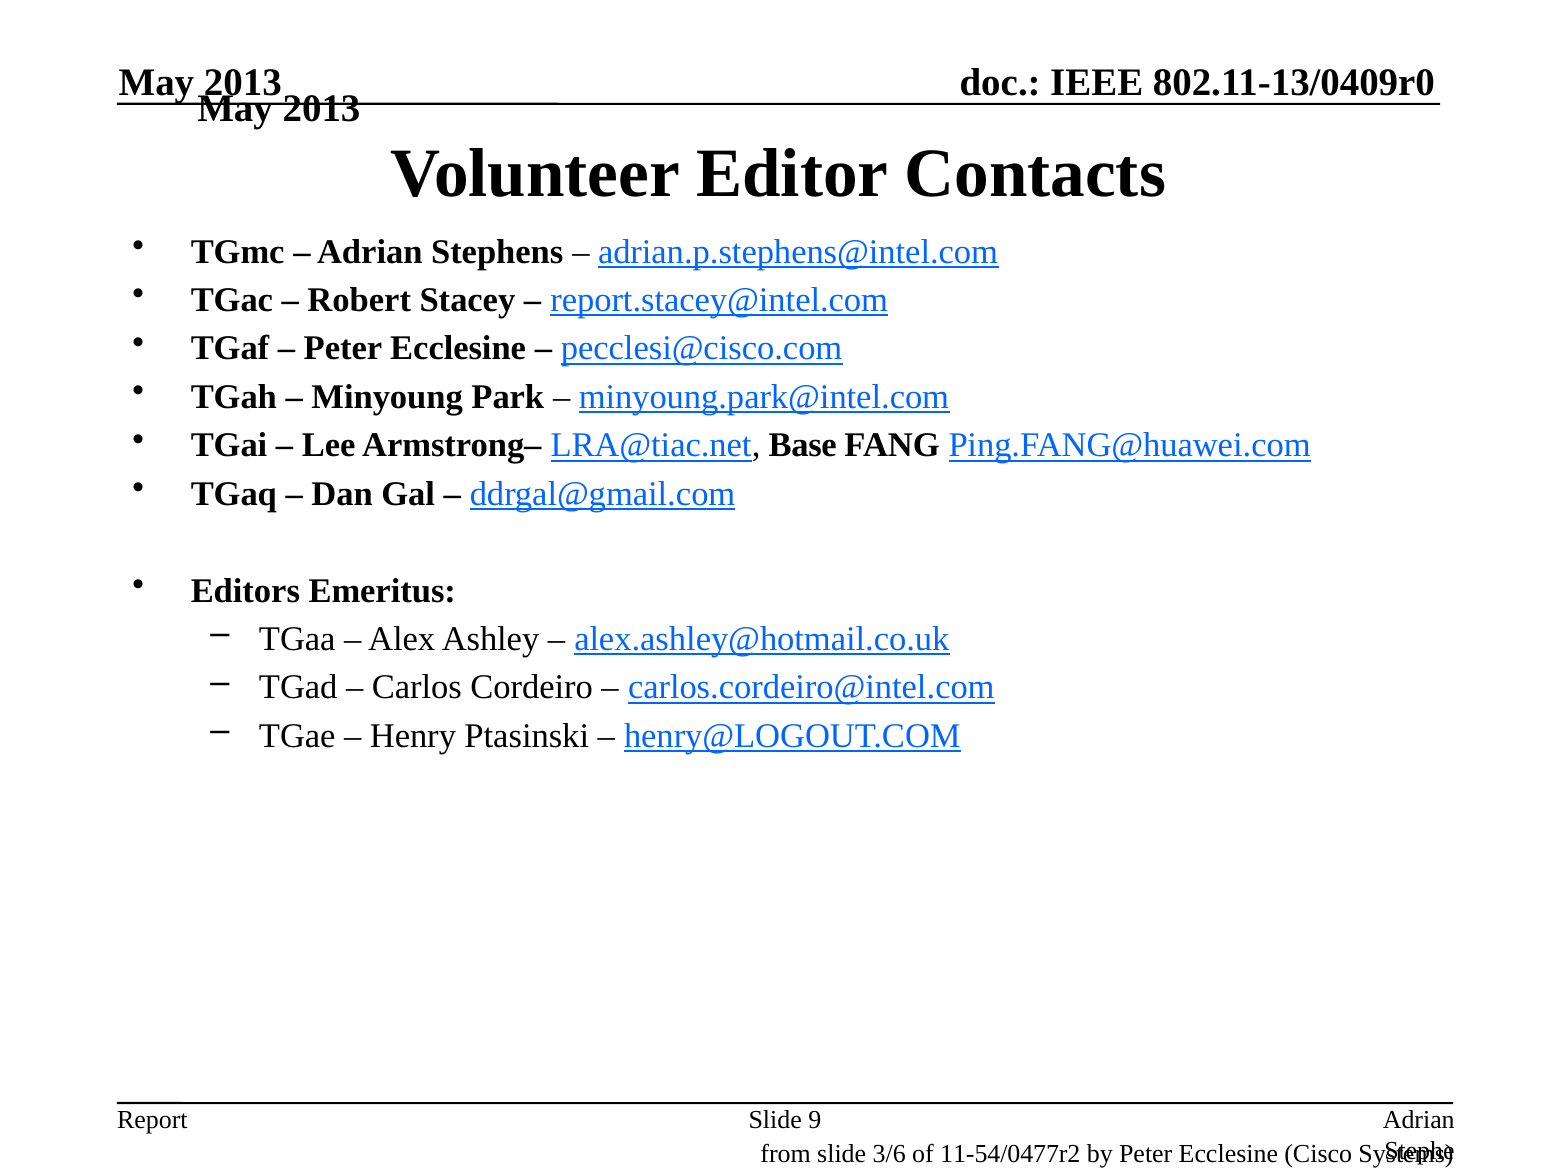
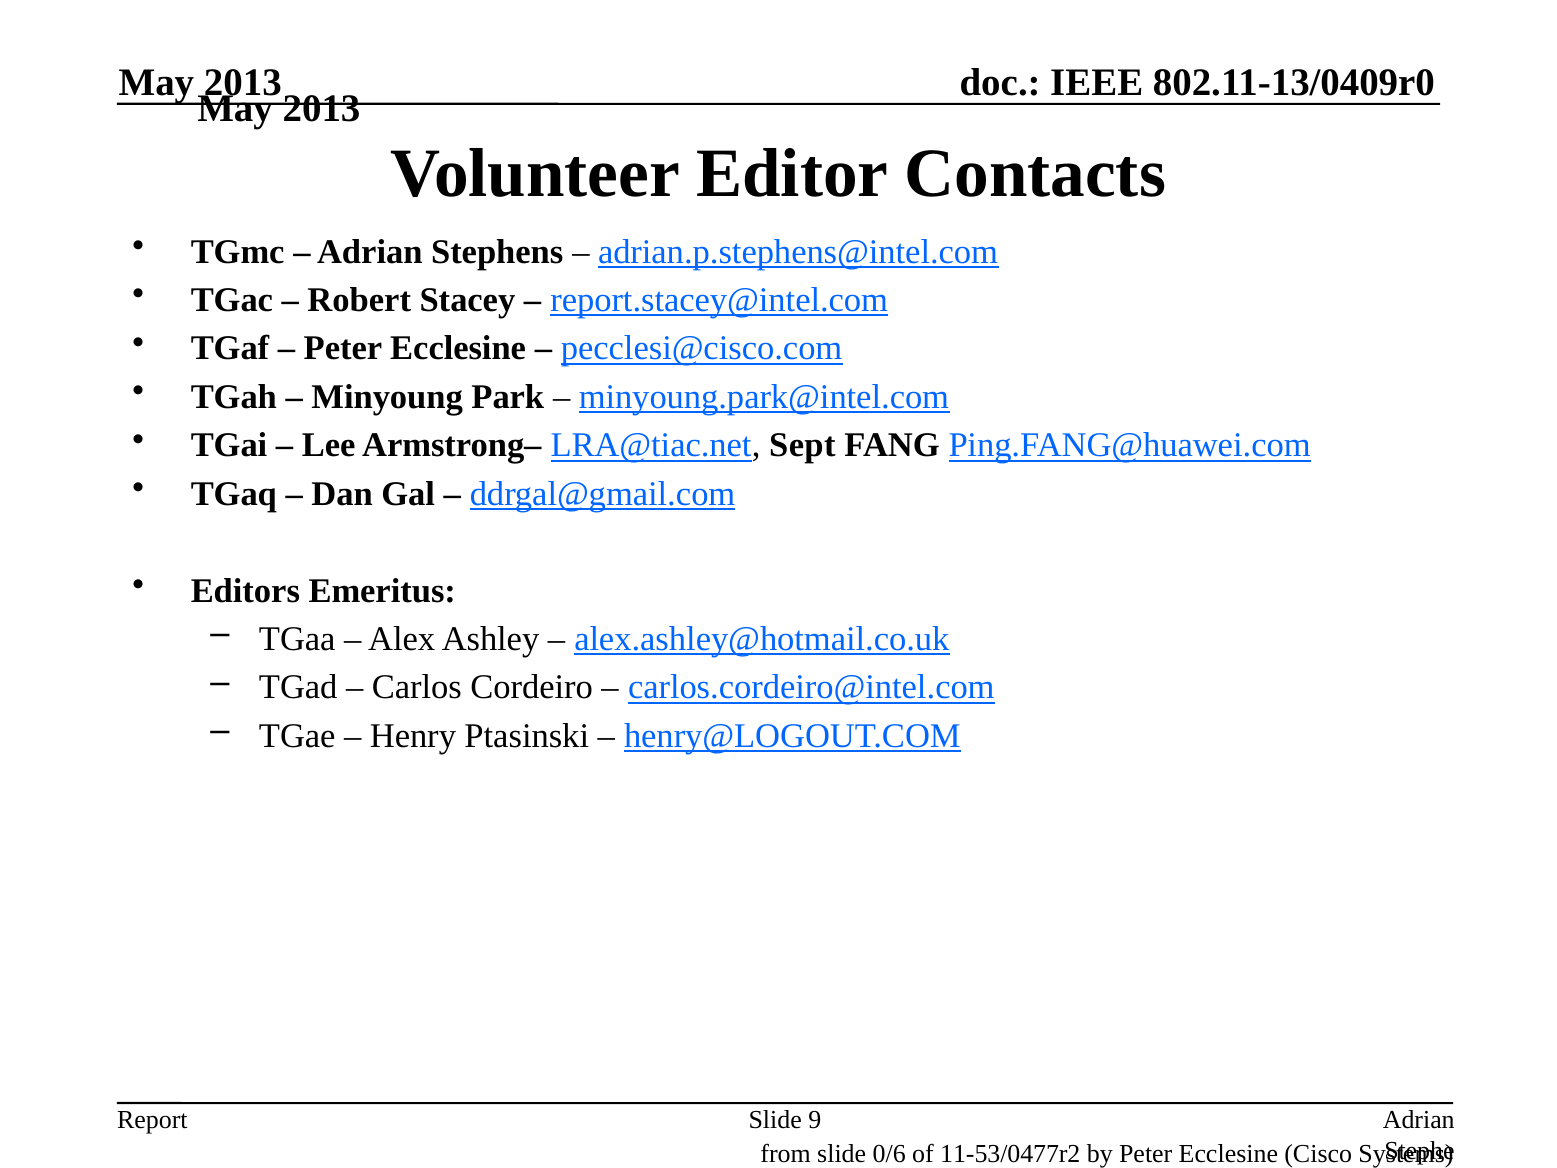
Base: Base -> Sept
3/6: 3/6 -> 0/6
11-54/0477r2: 11-54/0477r2 -> 11-53/0477r2
